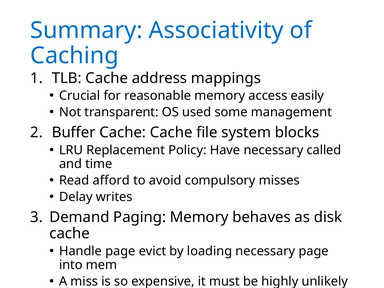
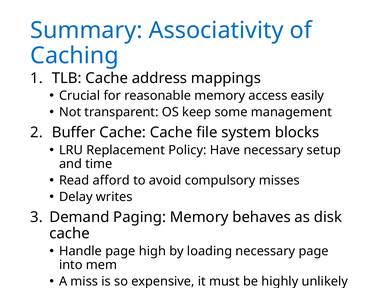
used: used -> keep
called: called -> setup
evict: evict -> high
